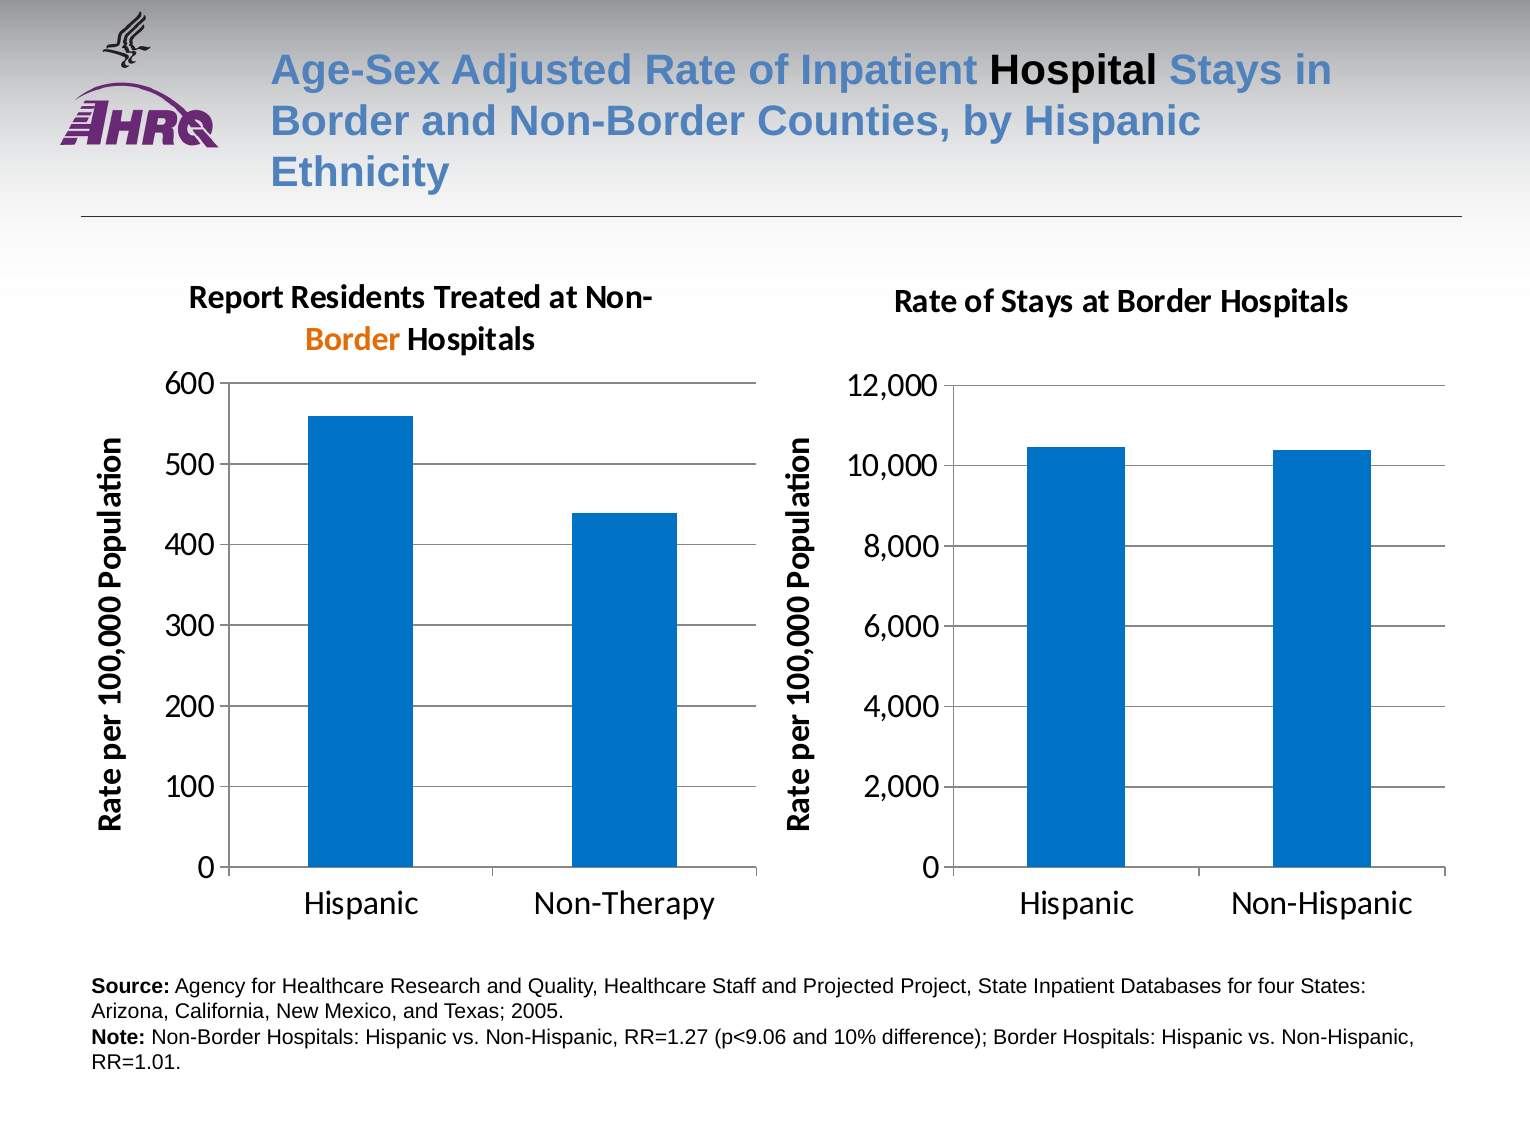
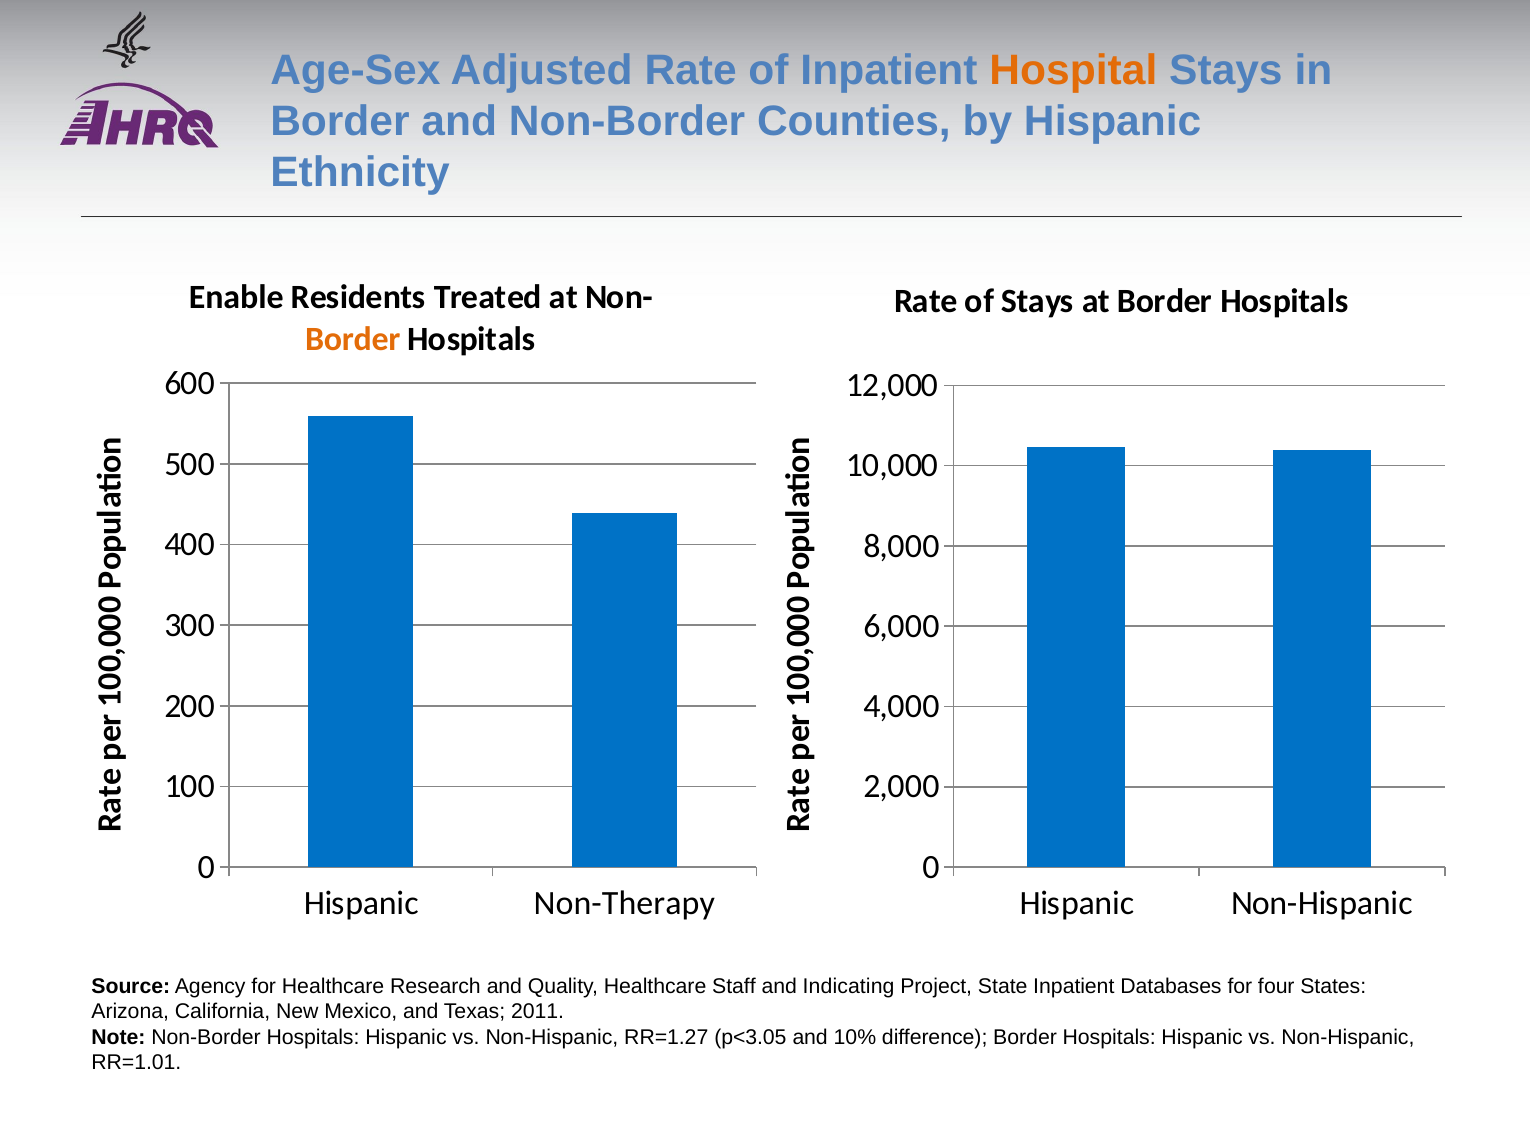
Hospital colour: black -> orange
Report: Report -> Enable
Projected: Projected -> Indicating
2005: 2005 -> 2011
p<9.06: p<9.06 -> p<3.05
